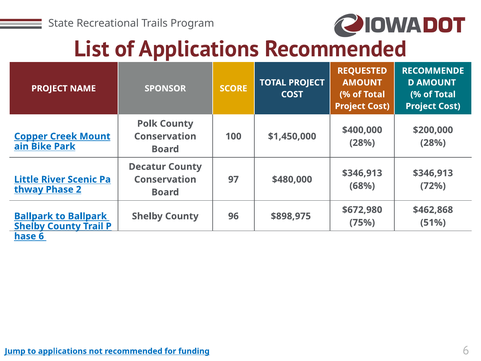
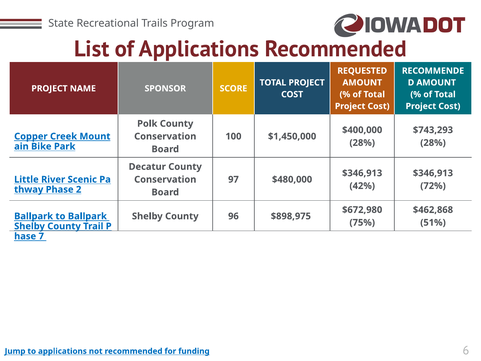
$200,000: $200,000 -> $743,293
68%: 68% -> 42%
6 at (41, 236): 6 -> 7
